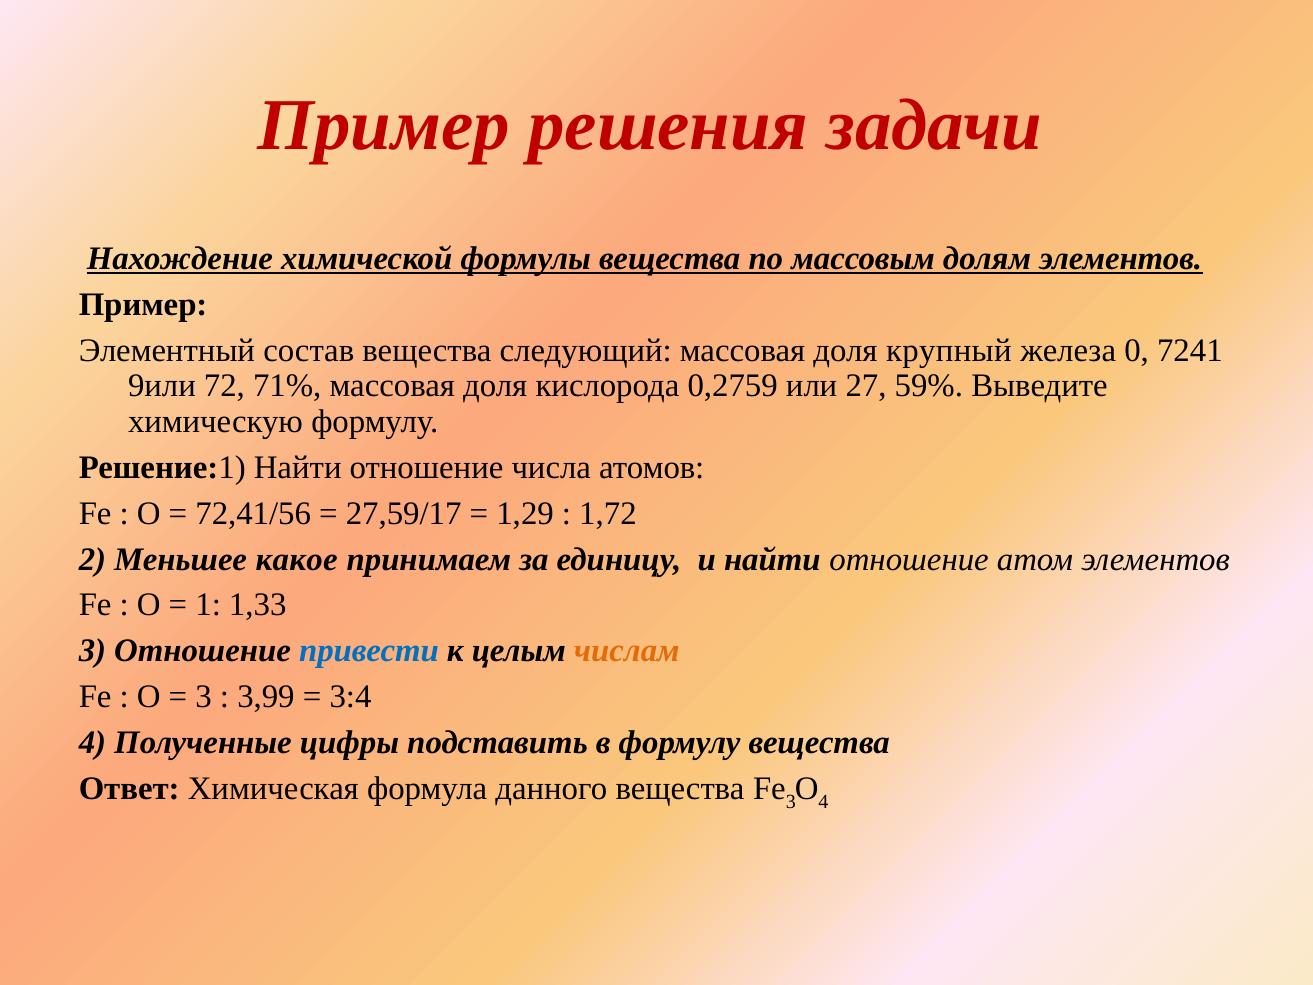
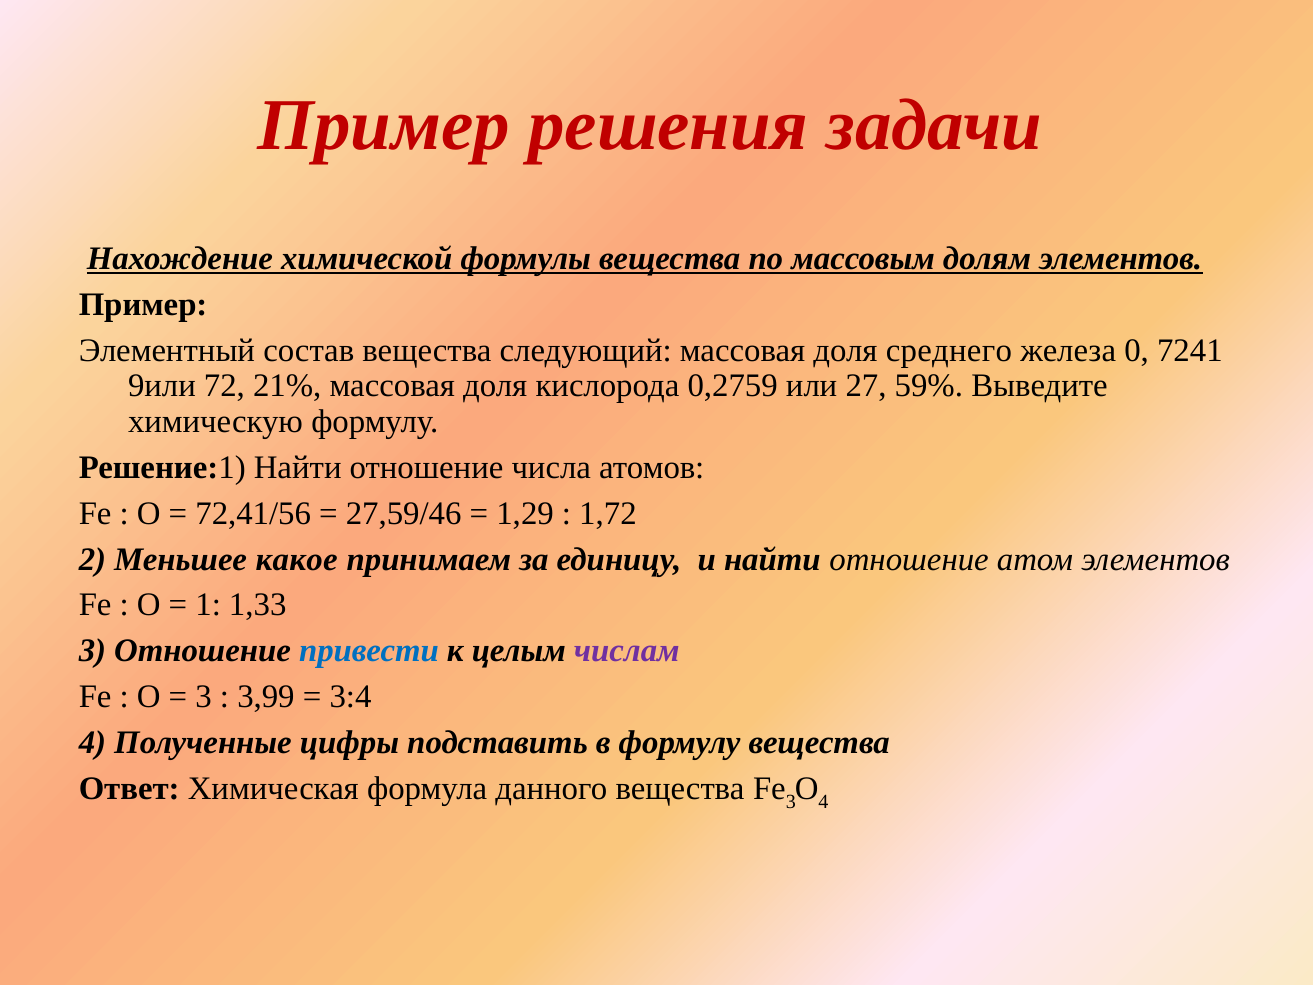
крупный: крупный -> среднего
71%: 71% -> 21%
27,59/17: 27,59/17 -> 27,59/46
числам colour: orange -> purple
